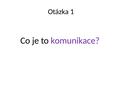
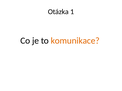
komunikace colour: purple -> orange
